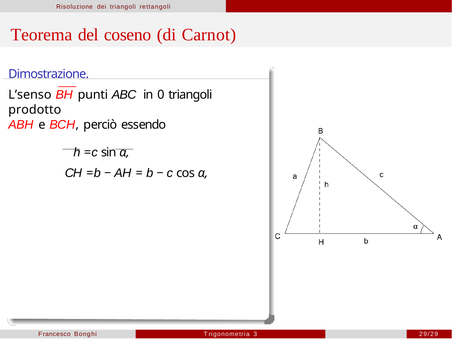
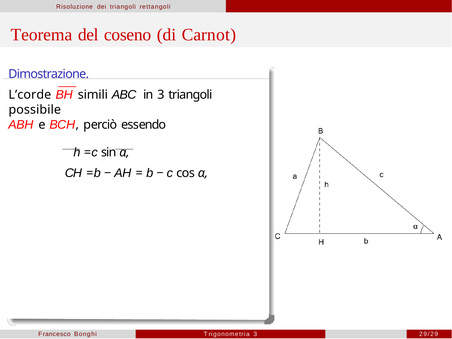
L’senso: L’senso -> L’corde
punti: punti -> simili
in 0: 0 -> 3
prodotto: prodotto -> possibile
